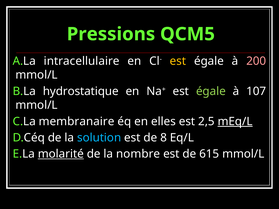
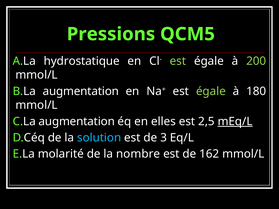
intracellulaire: intracellulaire -> hydrostatique
est at (178, 61) colour: yellow -> light green
200 colour: pink -> light green
hydrostatique at (81, 91): hydrostatique -> augmentation
107: 107 -> 180
membranaire at (77, 122): membranaire -> augmentation
8: 8 -> 3
molarité underline: present -> none
615: 615 -> 162
